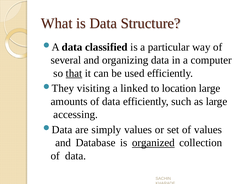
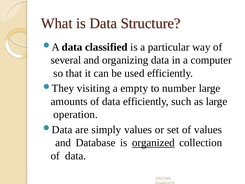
that underline: present -> none
linked: linked -> empty
location: location -> number
accessing: accessing -> operation
